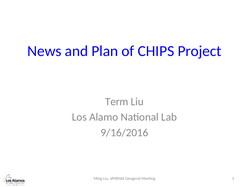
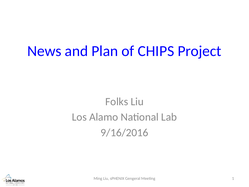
Term: Term -> Folks
